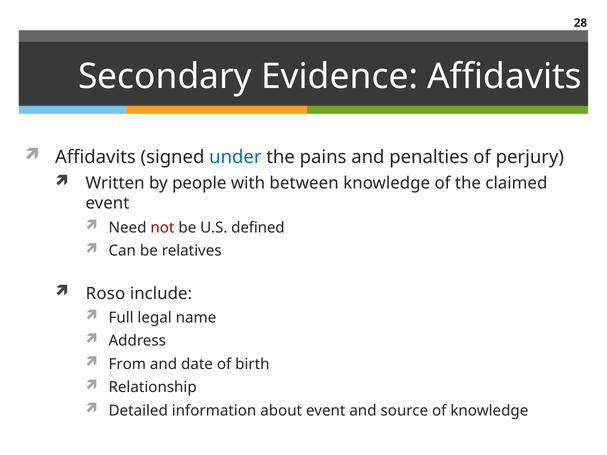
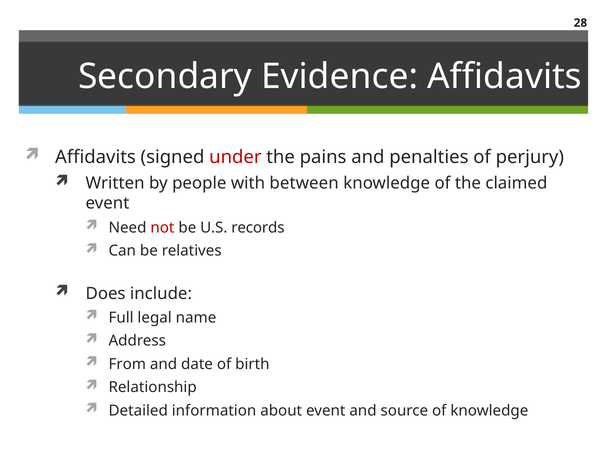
under colour: blue -> red
defined: defined -> records
Roso: Roso -> Does
